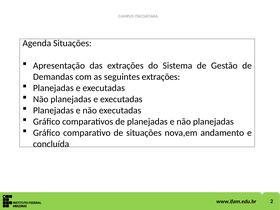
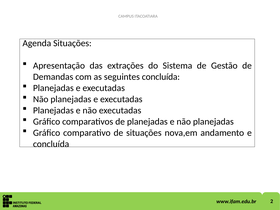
seguintes extrações: extrações -> concluída
